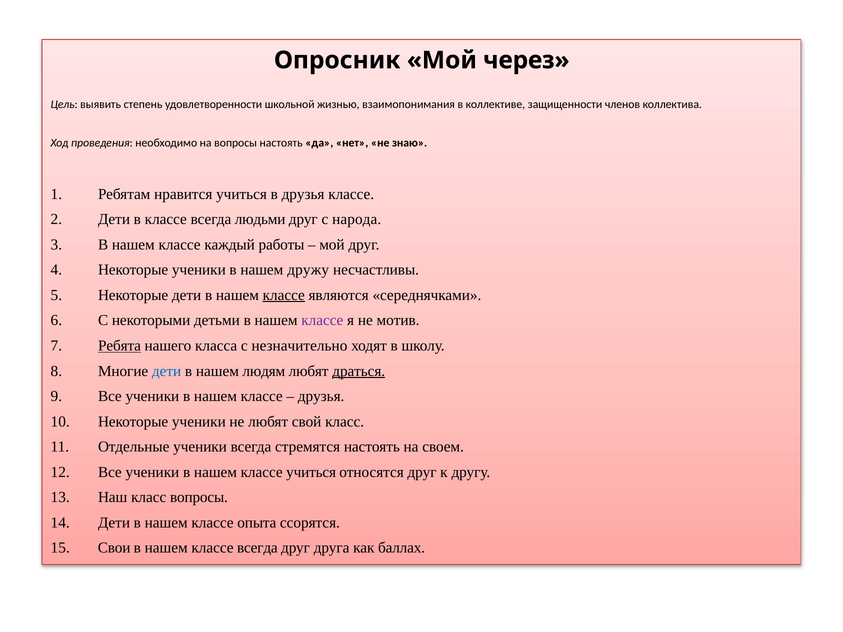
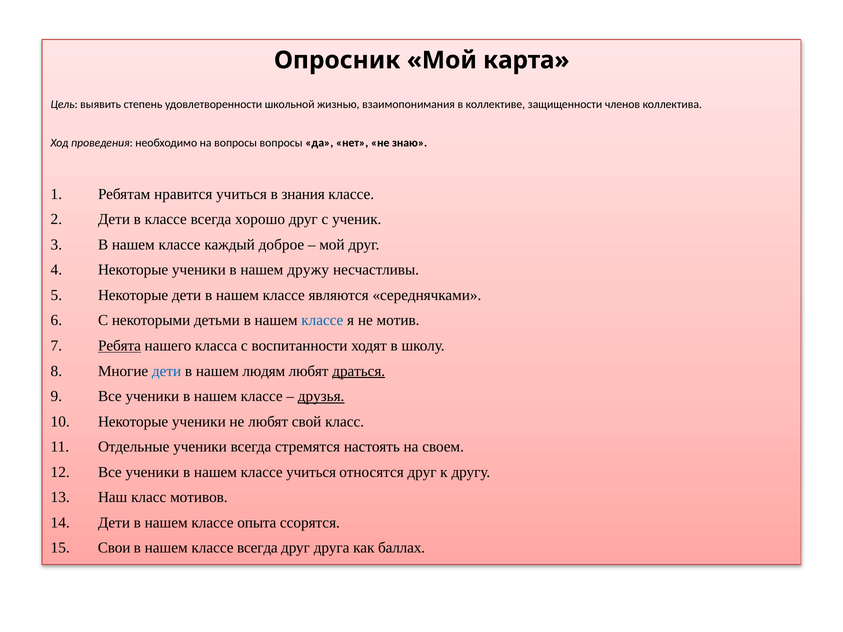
через: через -> карта
вопросы настоять: настоять -> вопросы
в друзья: друзья -> знания
людьми: людьми -> хорошо
народа: народа -> ученик
работы: работы -> доброе
классе at (284, 295) underline: present -> none
классе at (322, 321) colour: purple -> blue
незначительно: незначительно -> воспитанности
друзья at (321, 396) underline: none -> present
класс вопросы: вопросы -> мотивов
